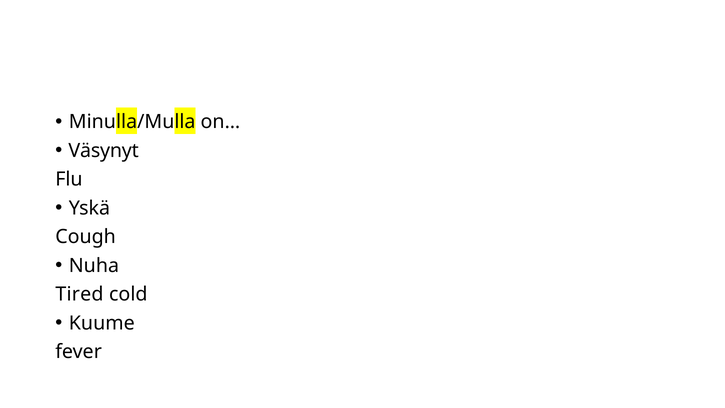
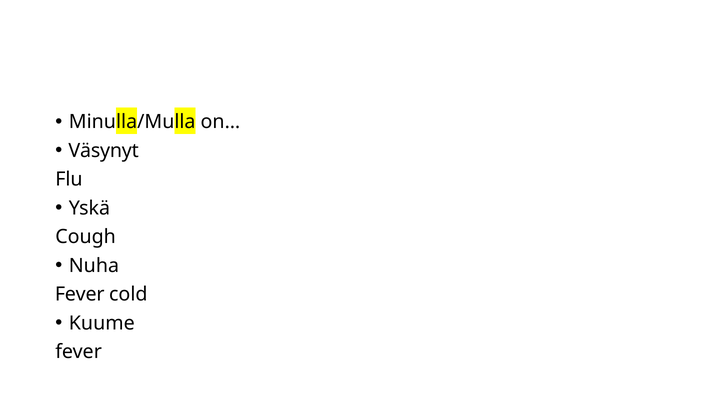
Tired at (79, 294): Tired -> Fever
